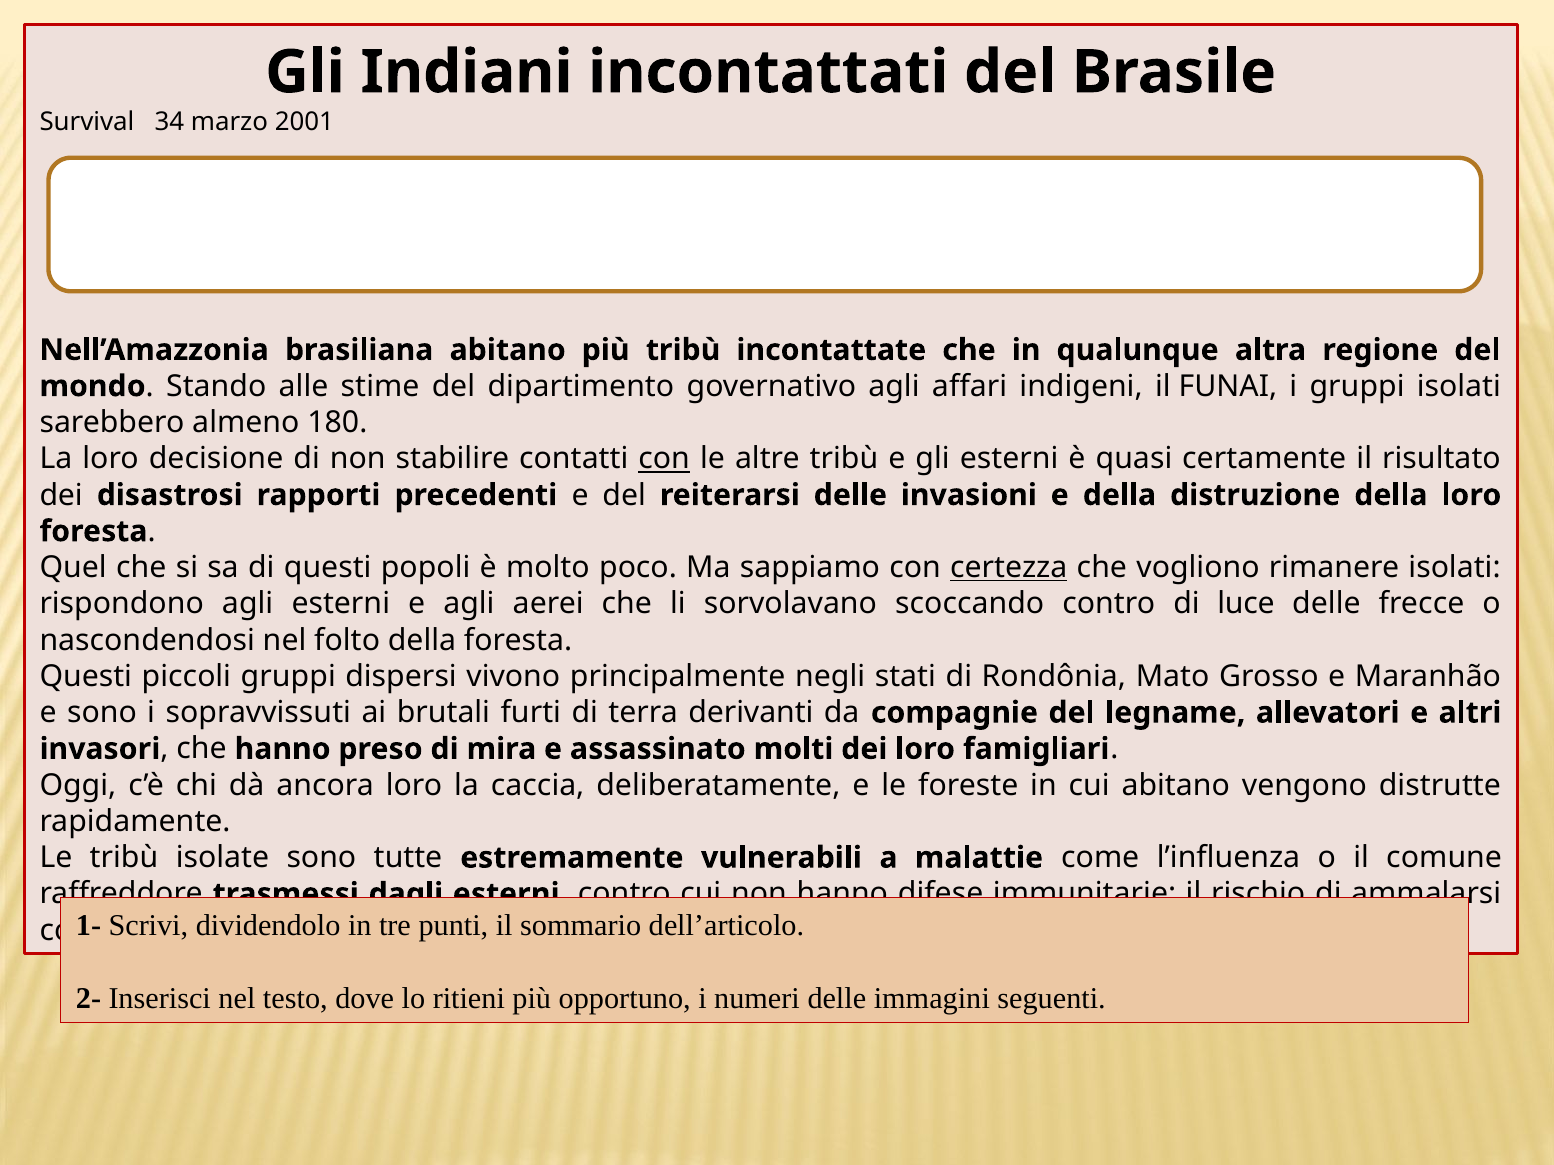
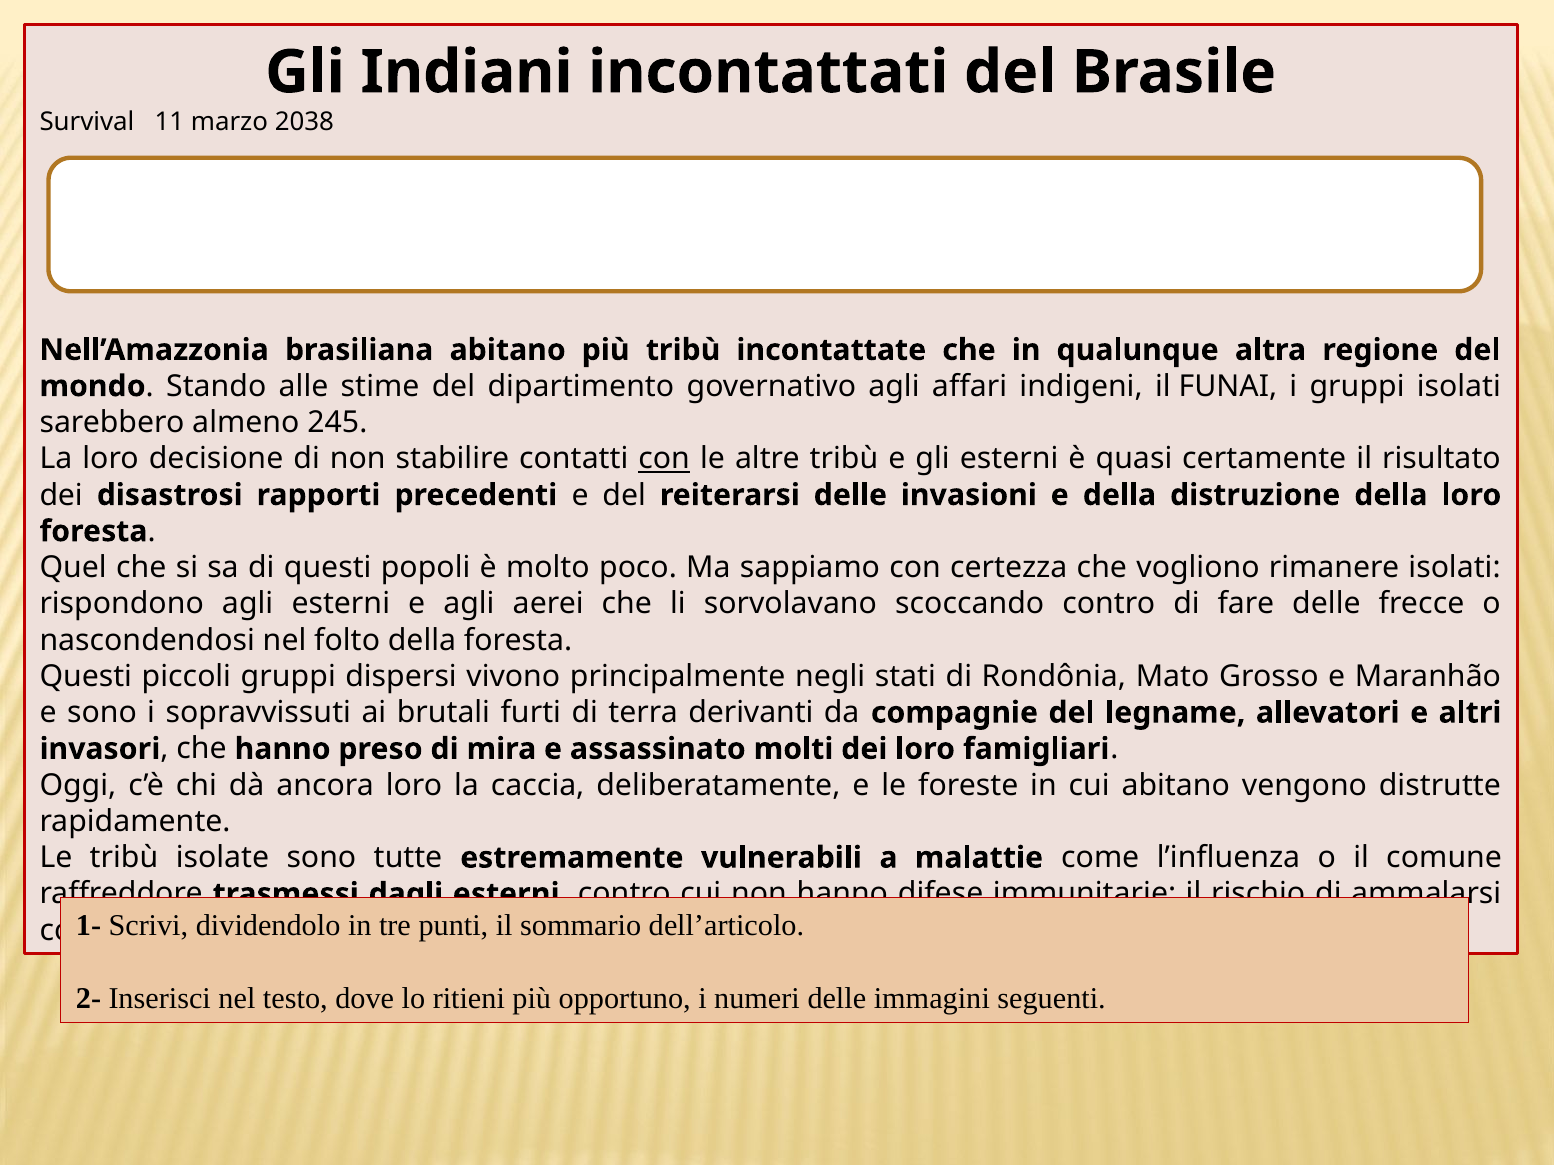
34: 34 -> 11
2001: 2001 -> 2038
180: 180 -> 245
certezza underline: present -> none
luce: luce -> fare
